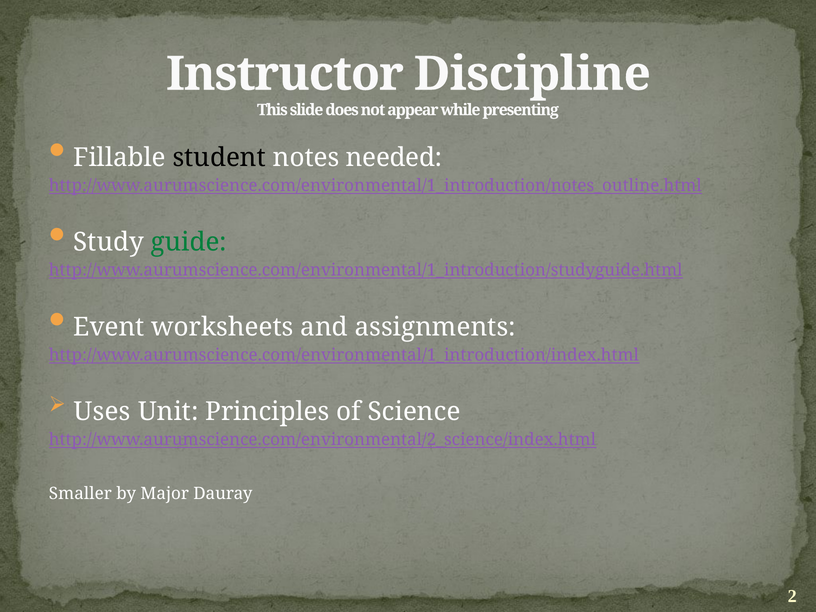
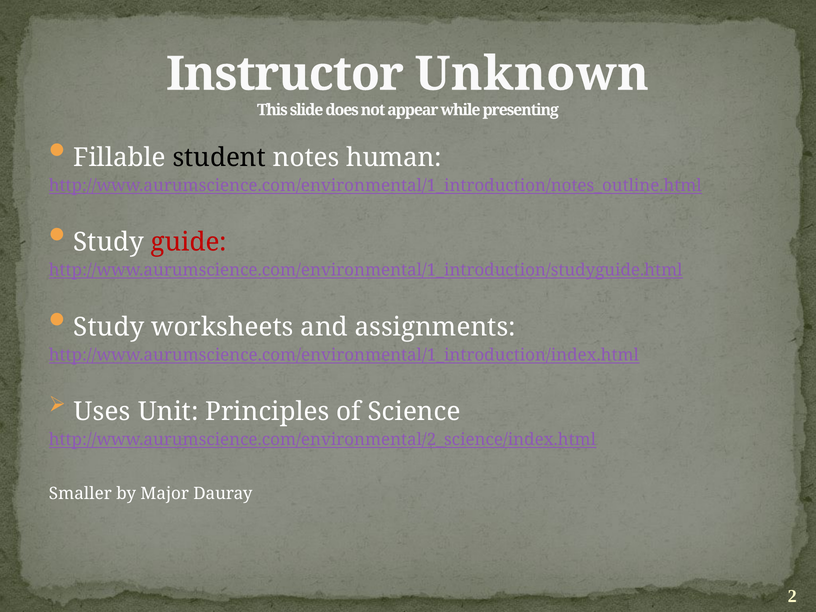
Discipline: Discipline -> Unknown
needed: needed -> human
guide colour: green -> red
Event at (109, 327): Event -> Study
